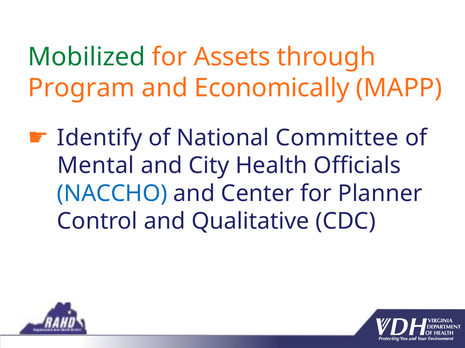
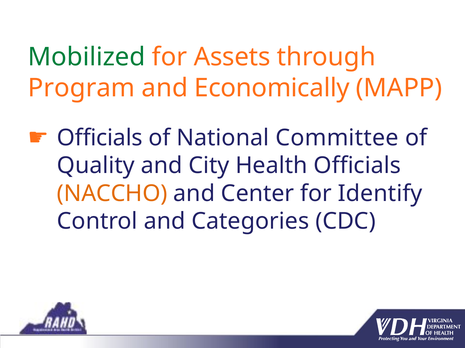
Identify at (100, 138): Identify -> Officials
Mental: Mental -> Quality
NACCHO colour: blue -> orange
Planner: Planner -> Identify
Qualitative: Qualitative -> Categories
